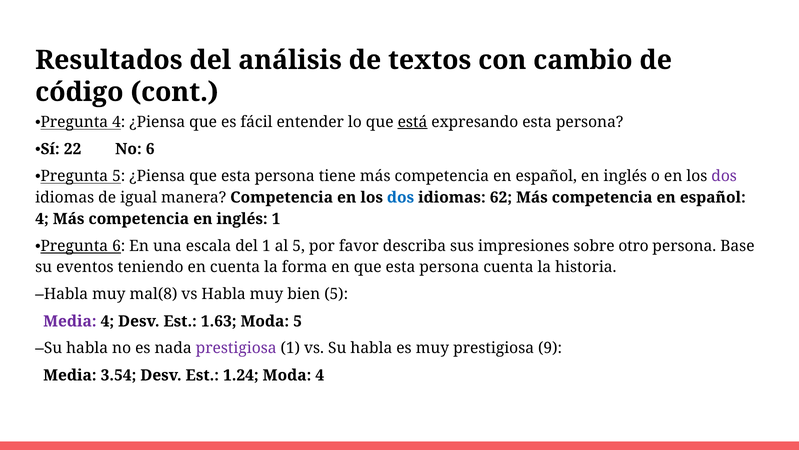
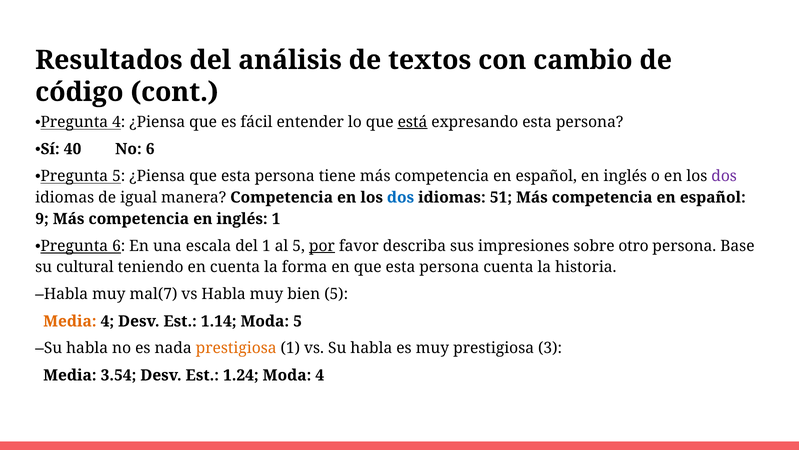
22: 22 -> 40
62: 62 -> 51
4 at (42, 219): 4 -> 9
por underline: none -> present
eventos: eventos -> cultural
mal(8: mal(8 -> mal(7
Media at (70, 321) colour: purple -> orange
1.63: 1.63 -> 1.14
prestigiosa at (236, 348) colour: purple -> orange
9: 9 -> 3
